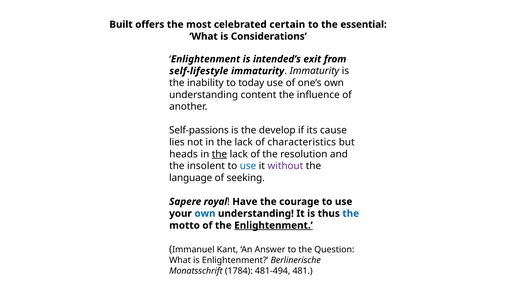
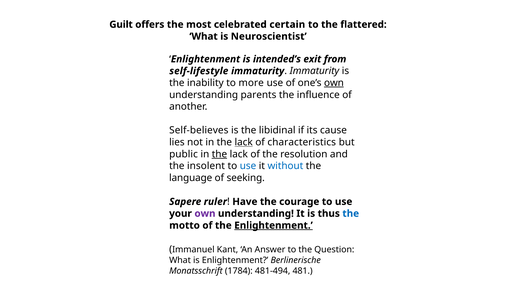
Built: Built -> Guilt
essential: essential -> flattered
Considerations: Considerations -> Neuroscientist
today: today -> more
own at (334, 83) underline: none -> present
content: content -> parents
Self-passions: Self-passions -> Self-believes
develop: develop -> libidinal
lack at (244, 143) underline: none -> present
heads: heads -> public
without colour: purple -> blue
royal: royal -> ruler
own at (205, 214) colour: blue -> purple
